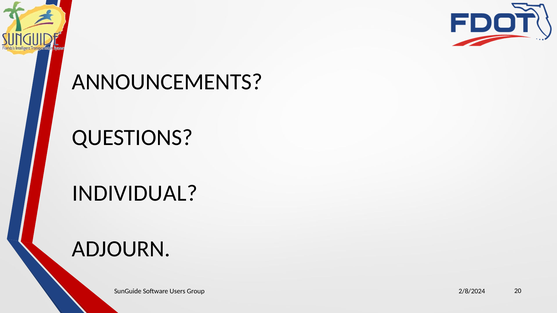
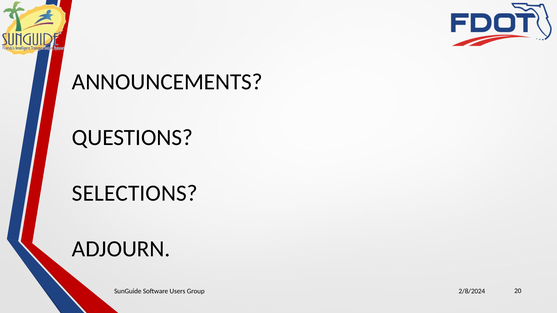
INDIVIDUAL: INDIVIDUAL -> SELECTIONS
